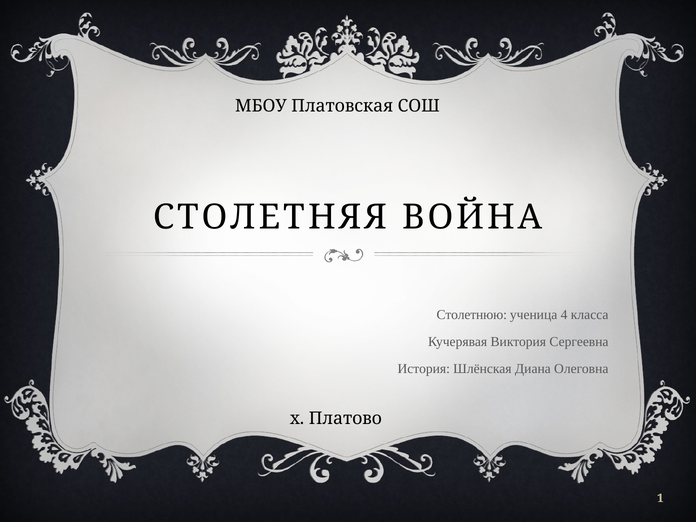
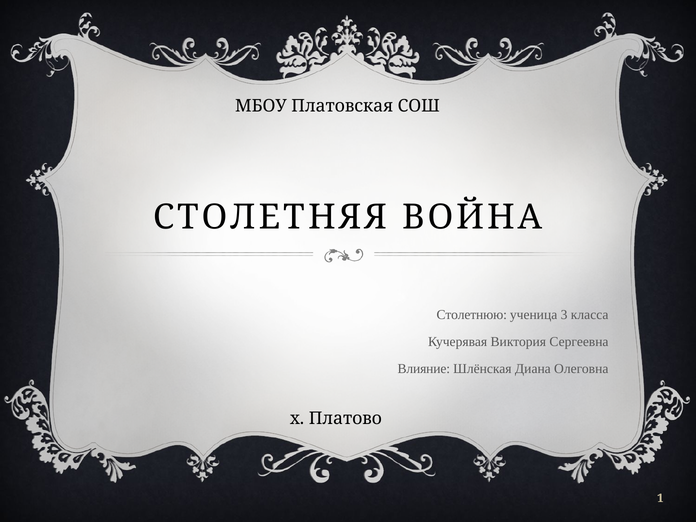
4: 4 -> 3
История: История -> Влияние
